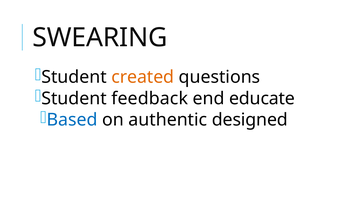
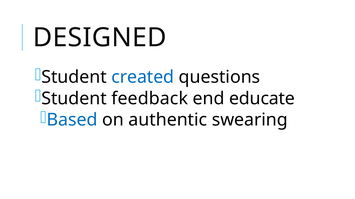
SWEARING: SWEARING -> DESIGNED
created colour: orange -> blue
designed: designed -> swearing
